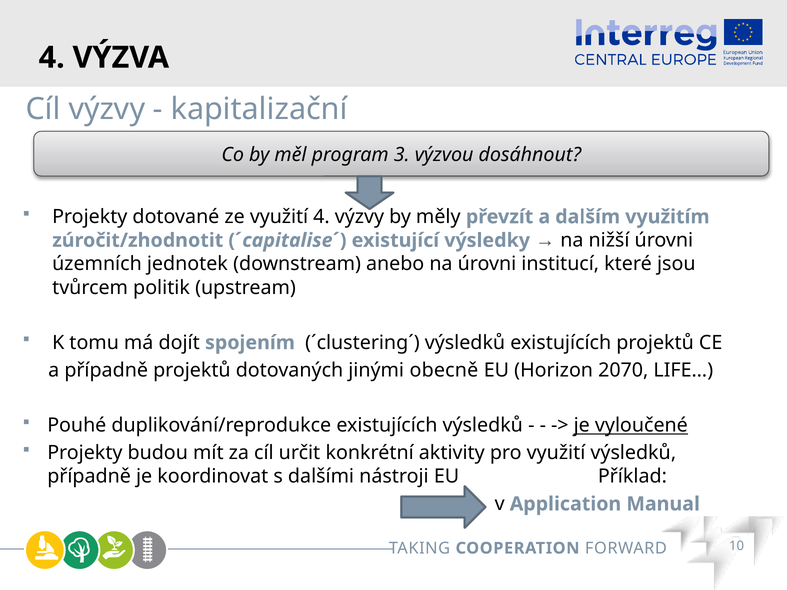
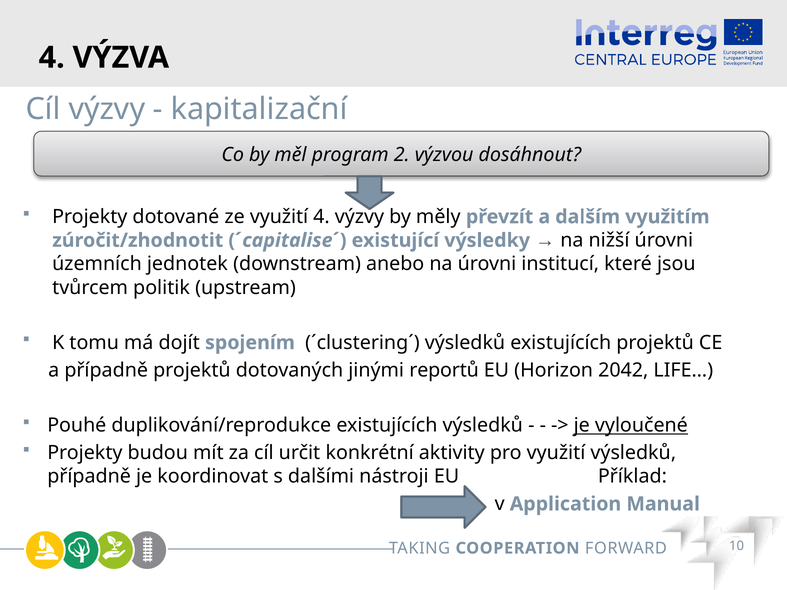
3: 3 -> 2
obecně: obecně -> reportů
2070: 2070 -> 2042
